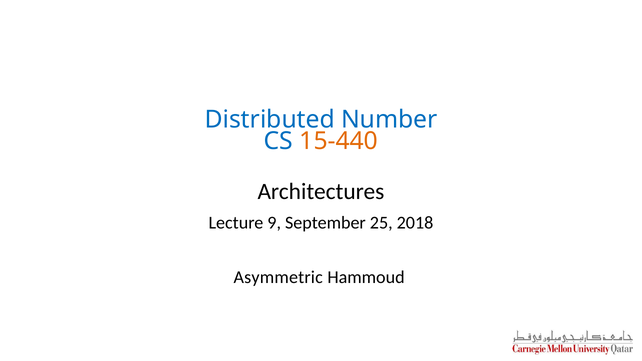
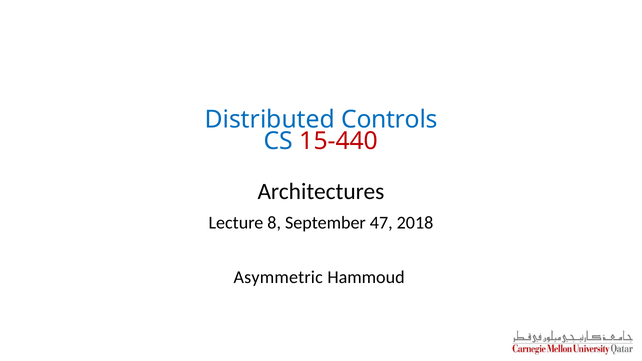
Number: Number -> Controls
15-440 colour: orange -> red
9: 9 -> 8
25: 25 -> 47
